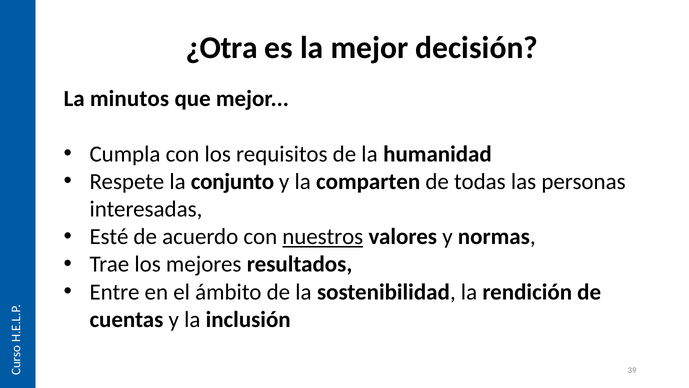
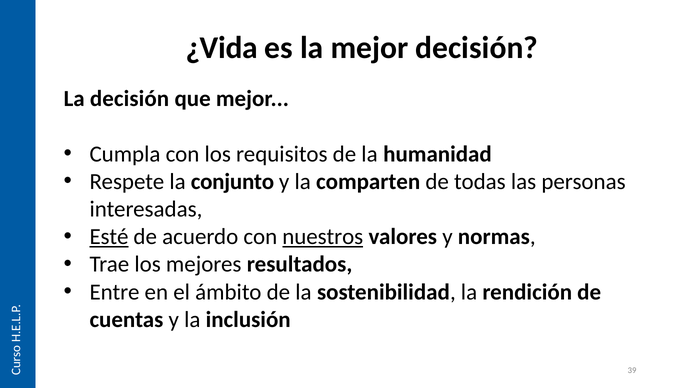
¿Otra: ¿Otra -> ¿Vida
La minutos: minutos -> decisión
Esté underline: none -> present
